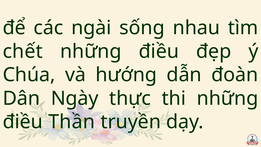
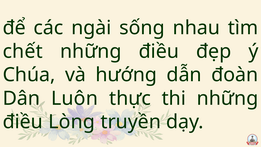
Ngày: Ngày -> Luôn
Thần: Thần -> Lòng
